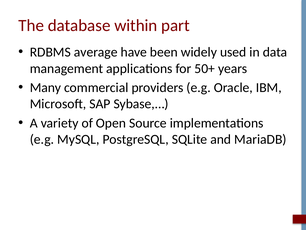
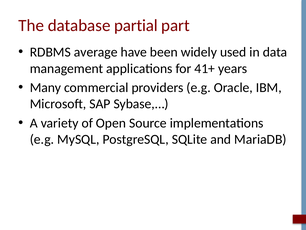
within: within -> partial
50+: 50+ -> 41+
